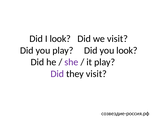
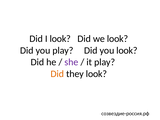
we visit: visit -> look
Did at (57, 74) colour: purple -> orange
they visit: visit -> look
